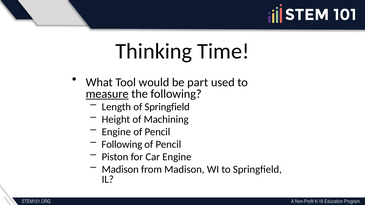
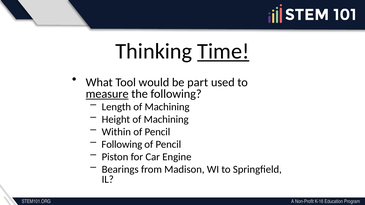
Time underline: none -> present
Length of Springfield: Springfield -> Machining
Engine at (116, 132): Engine -> Within
Madison at (120, 170): Madison -> Bearings
